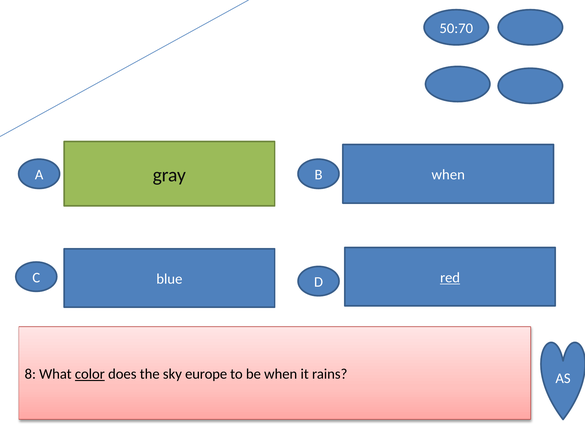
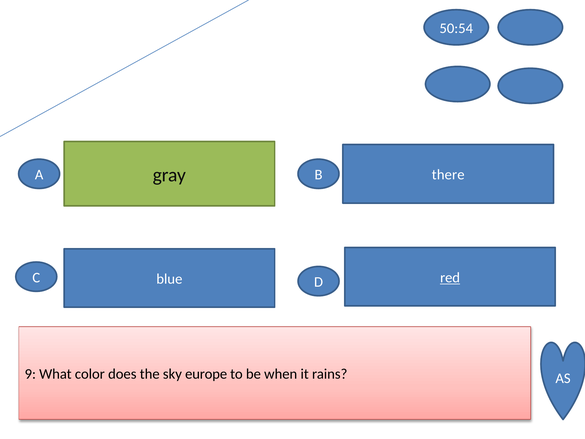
50:70: 50:70 -> 50:54
when at (448, 175): when -> there
8: 8 -> 9
color underline: present -> none
